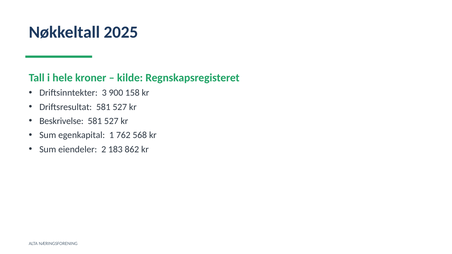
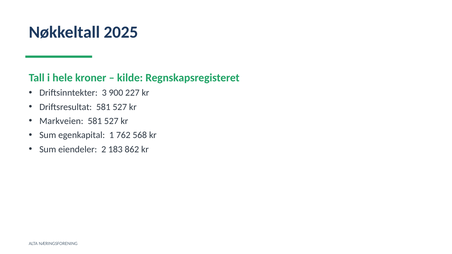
158: 158 -> 227
Beskrivelse: Beskrivelse -> Markveien
